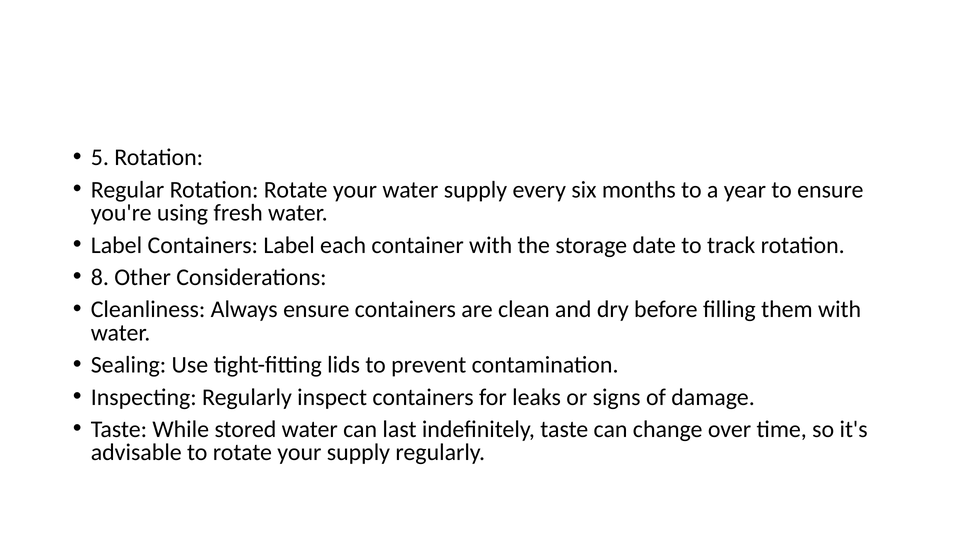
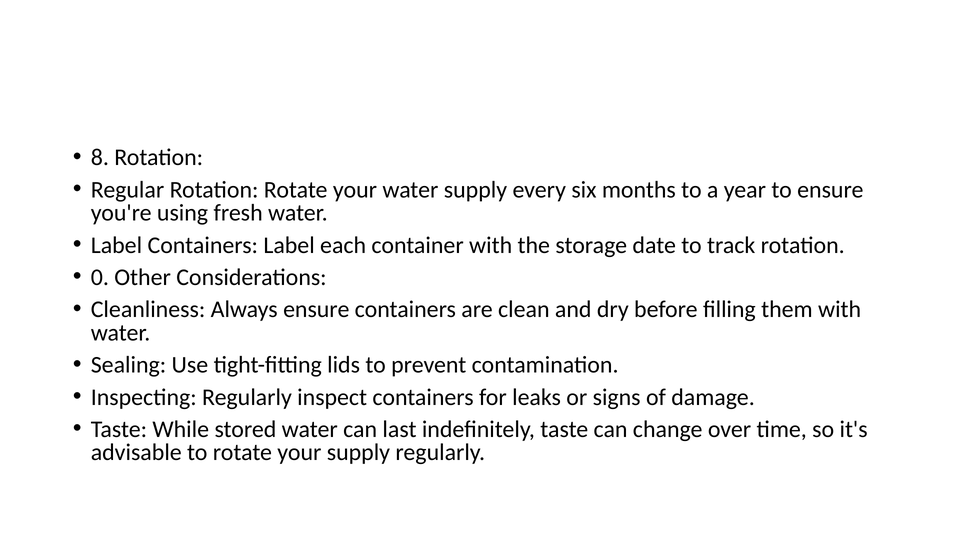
5: 5 -> 8
8: 8 -> 0
